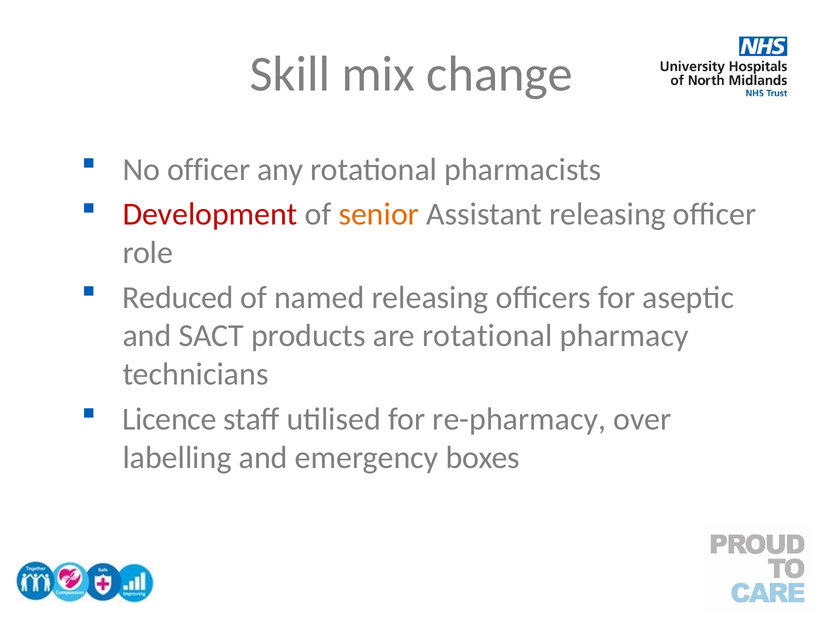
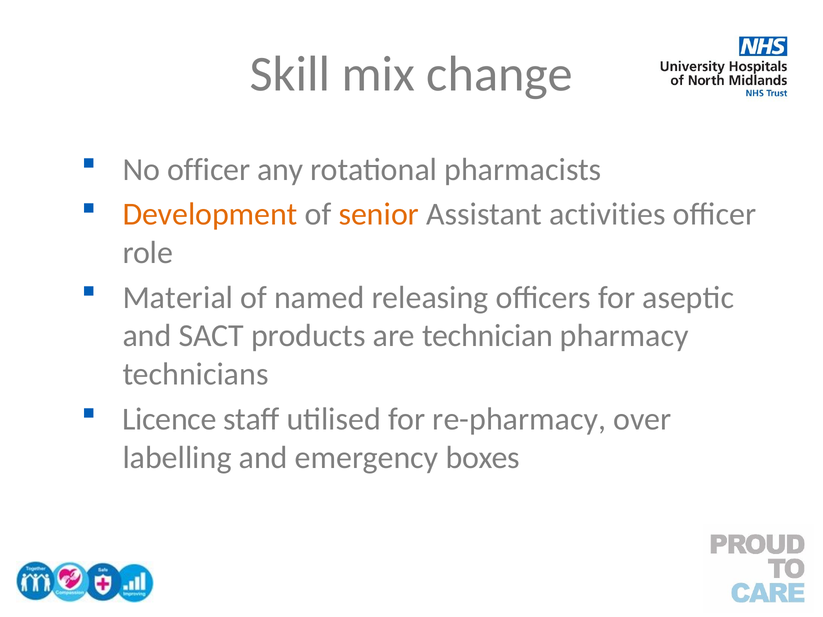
Development colour: red -> orange
Assistant releasing: releasing -> activities
Reduced: Reduced -> Material
are rotational: rotational -> technician
